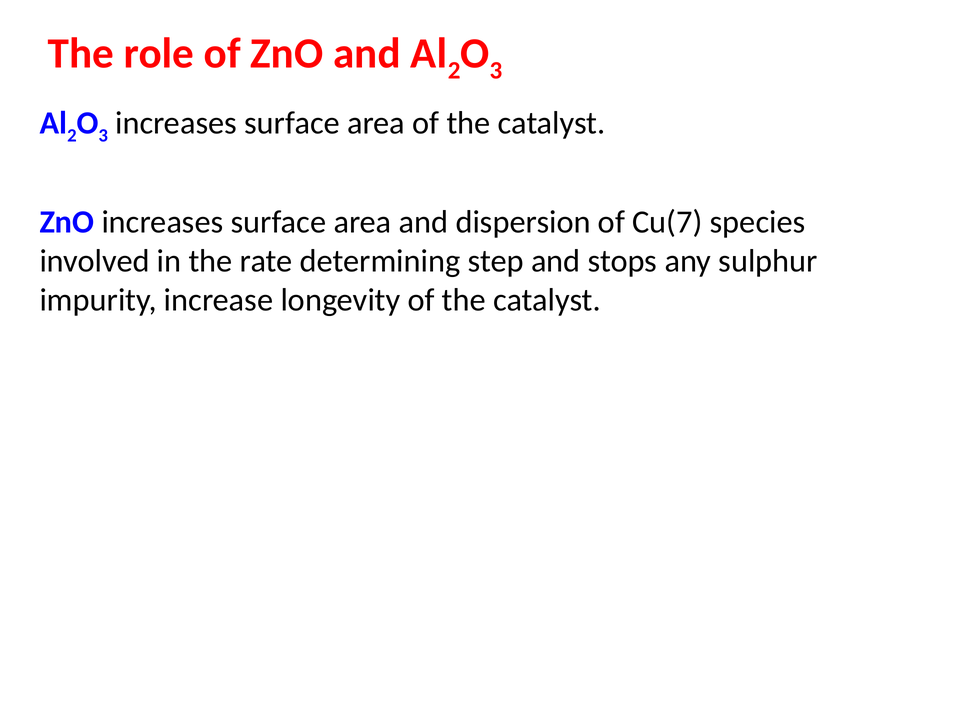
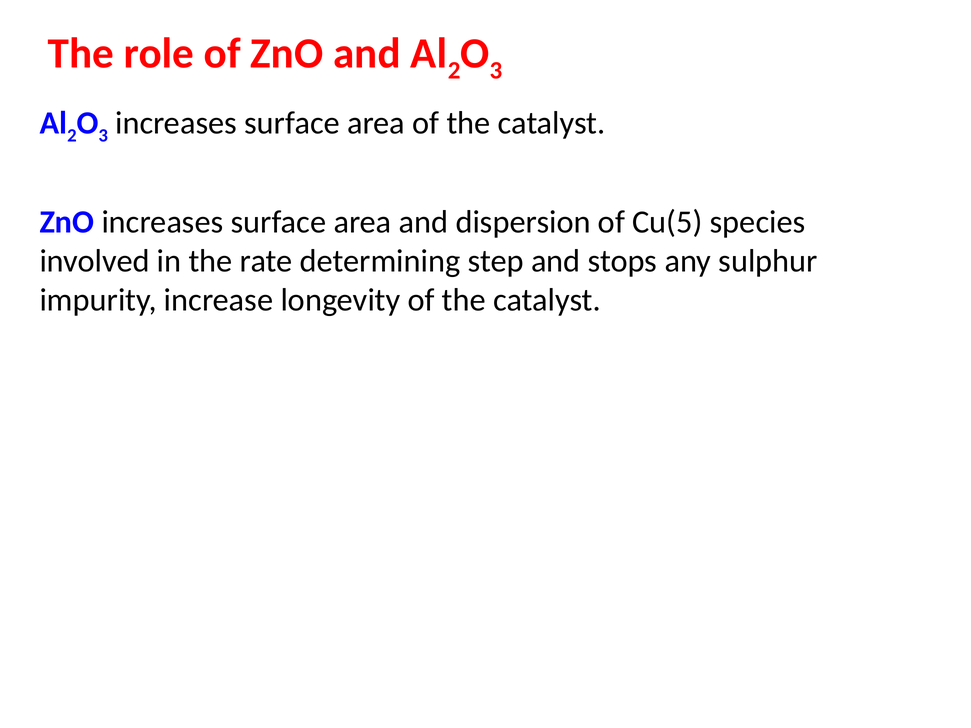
Cu(7: Cu(7 -> Cu(5
